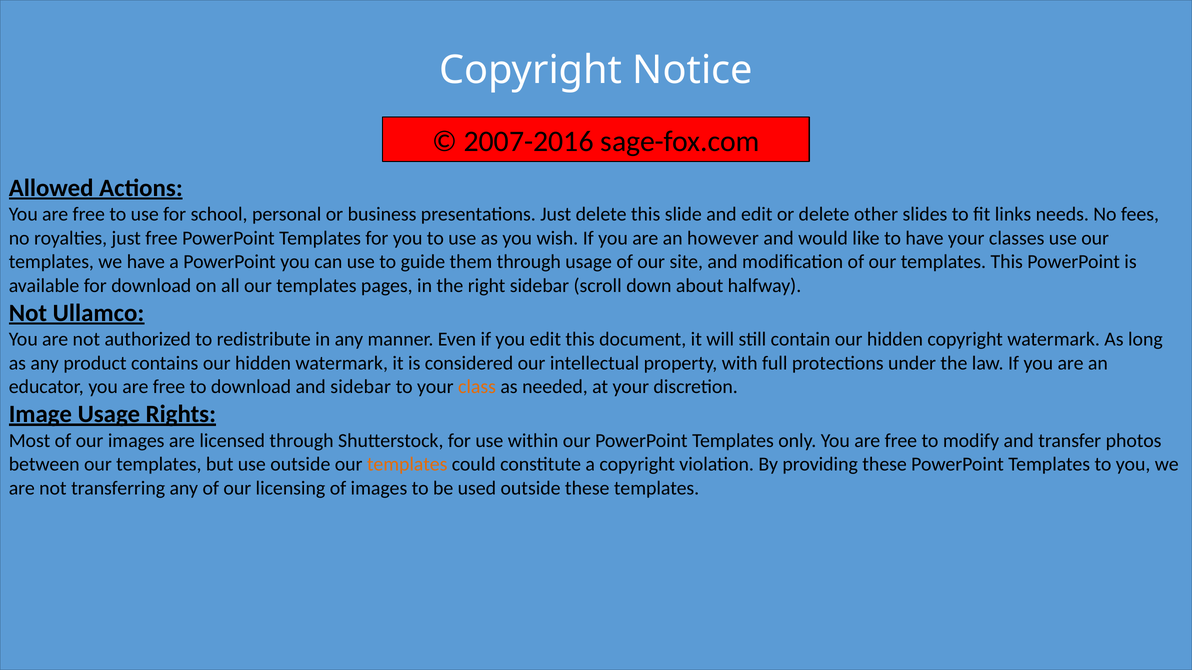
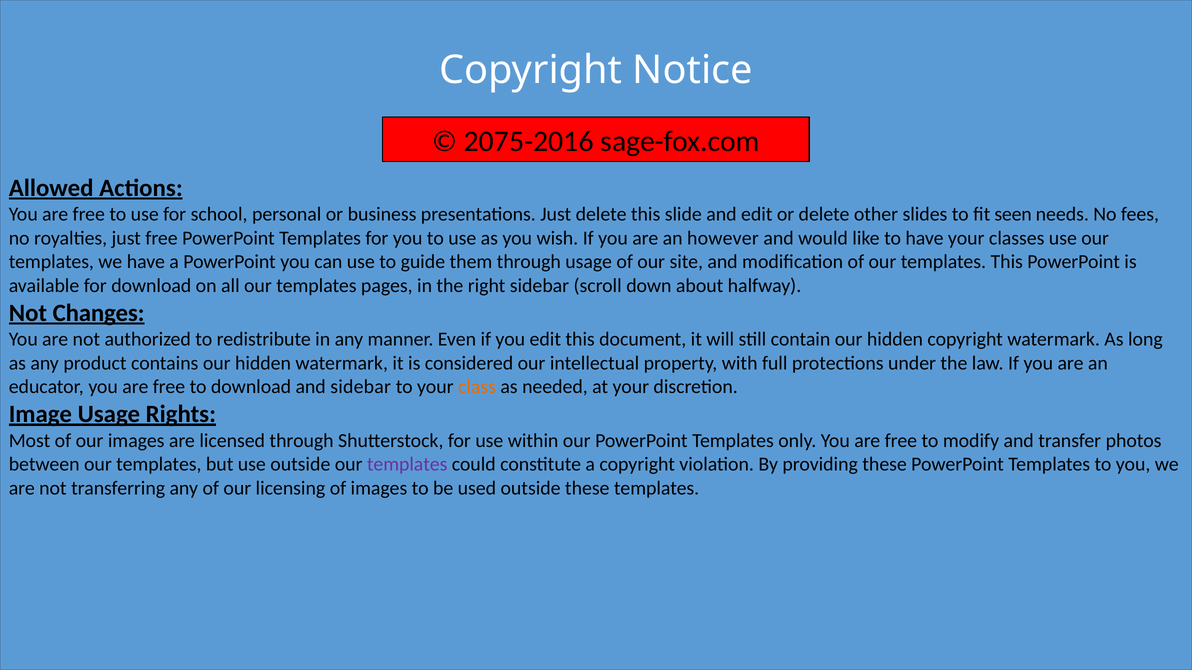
2007-2016: 2007-2016 -> 2075-2016
links: links -> seen
Ullamco: Ullamco -> Changes
templates at (407, 465) colour: orange -> purple
